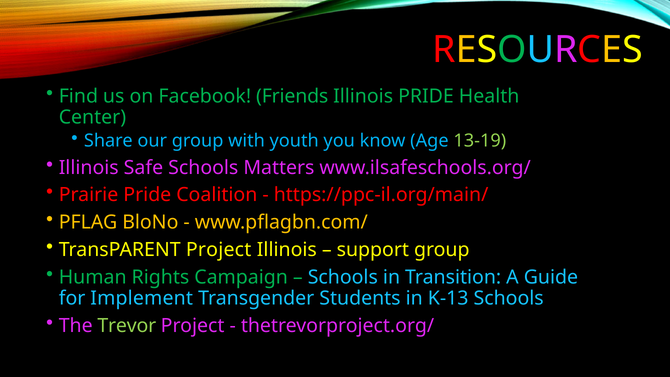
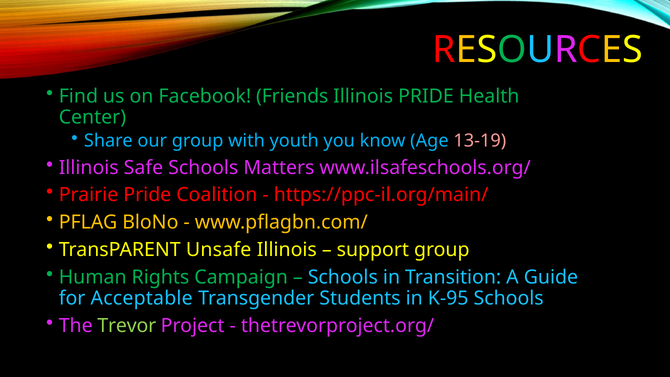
13-19 colour: light green -> pink
TransPARENT Project: Project -> Unsafe
Implement: Implement -> Acceptable
K-13: K-13 -> K-95
